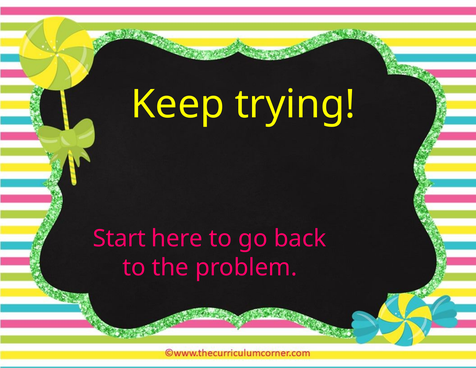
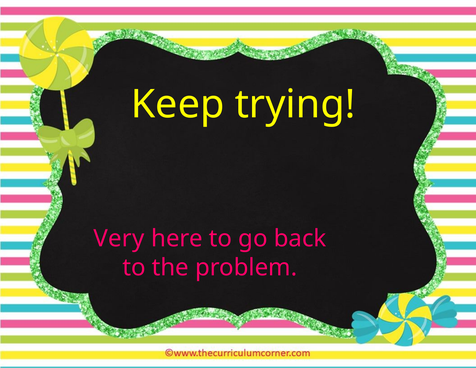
Start: Start -> Very
